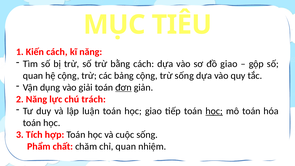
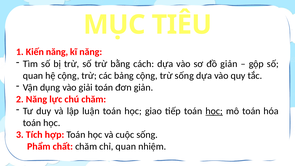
Kiến cách: cách -> năng
đồ giao: giao -> giản
đơn underline: present -> none
chú trách: trách -> chăm
